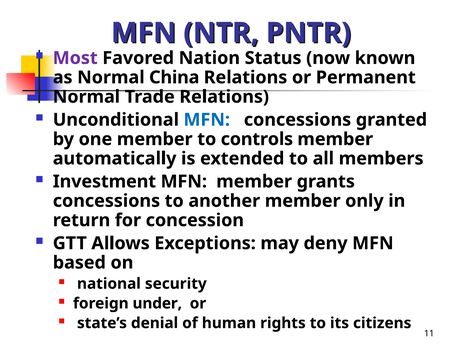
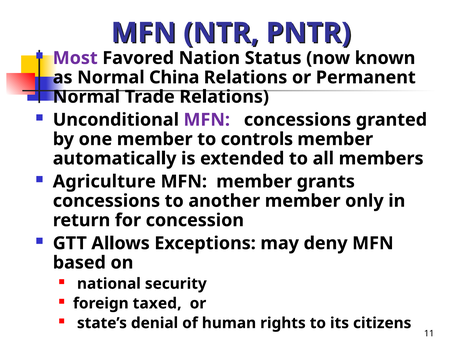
MFN at (207, 120) colour: blue -> purple
Investment: Investment -> Agriculture
under: under -> taxed
